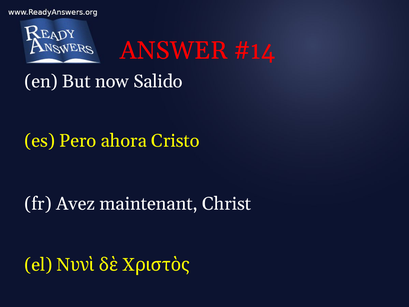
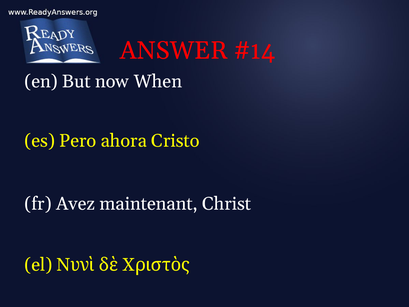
Salido: Salido -> When
